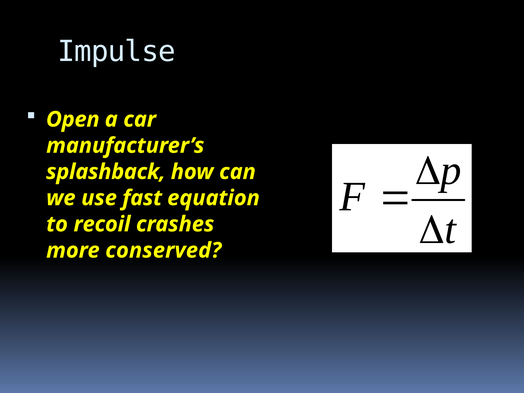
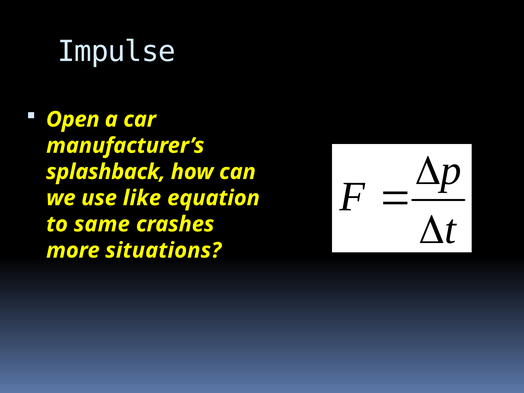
fast: fast -> like
recoil: recoil -> same
conserved: conserved -> situations
